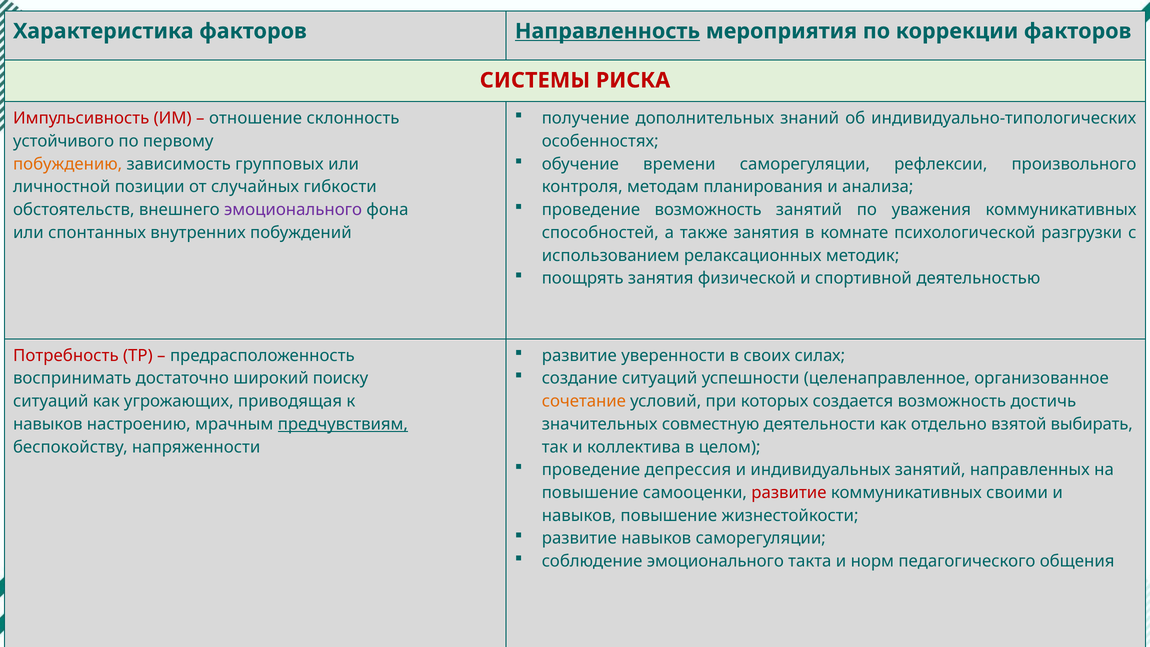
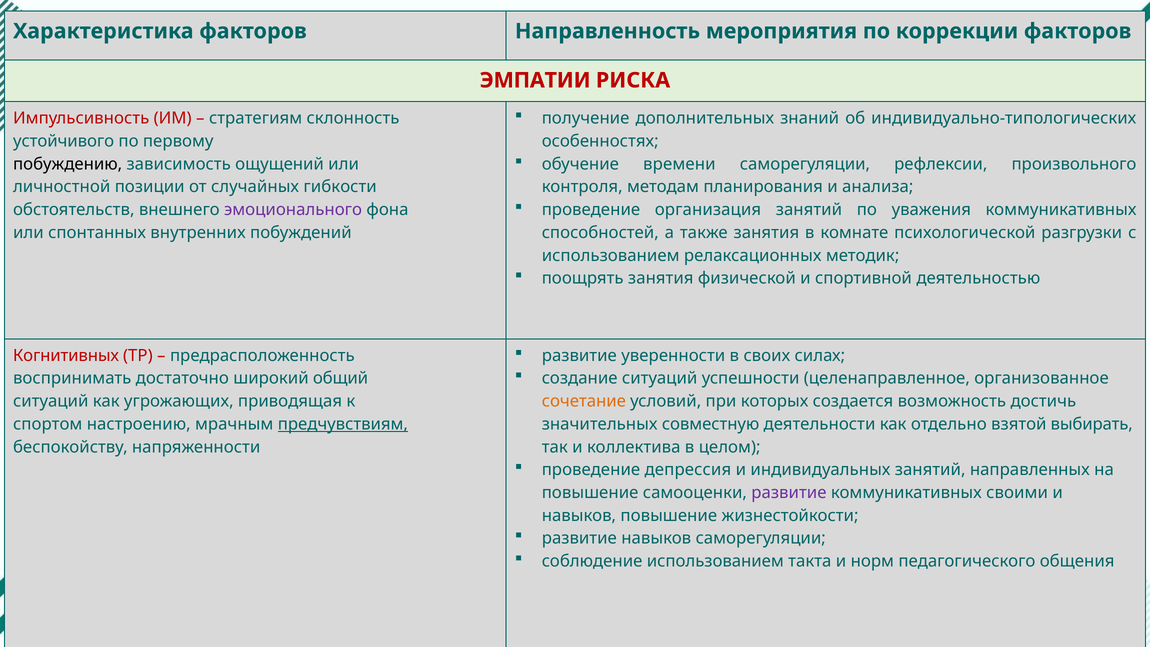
Направленность underline: present -> none
СИСТЕМЫ: СИСТЕМЫ -> ЭМПАТИИ
отношение: отношение -> стратегиям
побуждению colour: orange -> black
групповых: групповых -> ощущений
проведение возможность: возможность -> организация
Потребность: Потребность -> Когнитивных
поиску: поиску -> общий
навыков at (48, 424): навыков -> спортом
развитие at (789, 493) colour: red -> purple
соблюдение эмоционального: эмоционального -> использованием
